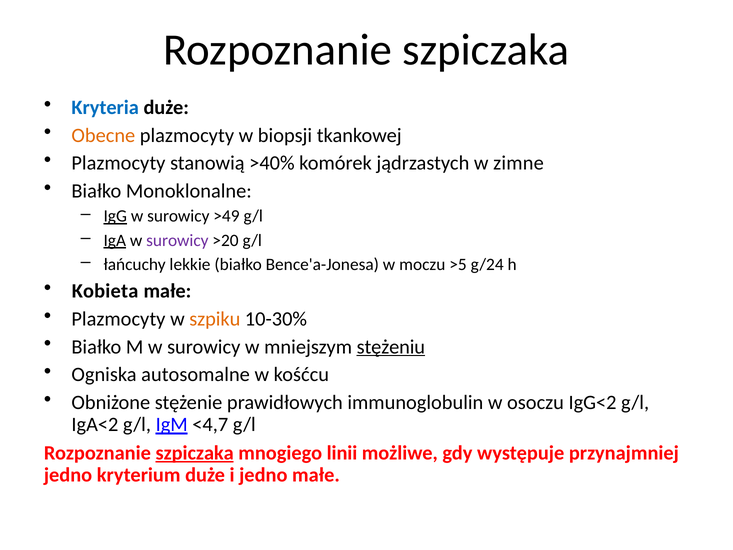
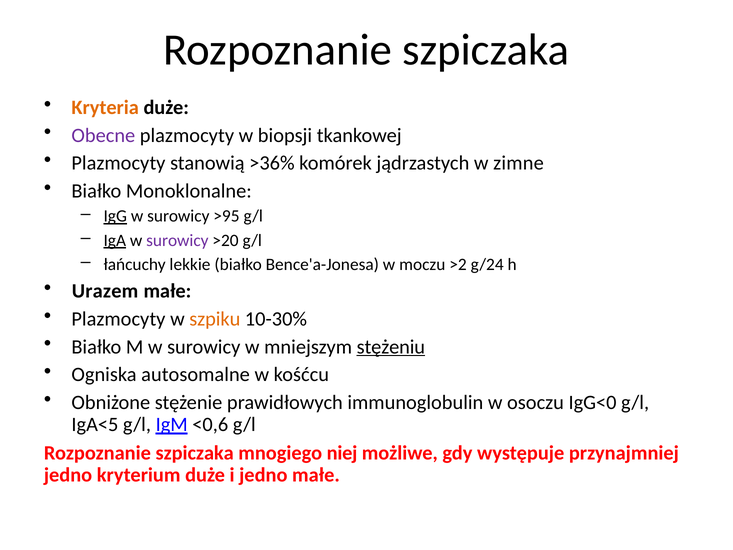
Kryteria colour: blue -> orange
Obecne colour: orange -> purple
>40%: >40% -> >36%
>49: >49 -> >95
>5: >5 -> >2
Kobieta: Kobieta -> Urazem
IgG<2: IgG<2 -> IgG<0
IgA<2: IgA<2 -> IgA<5
<4,7: <4,7 -> <0,6
szpiczaka at (195, 453) underline: present -> none
linii: linii -> niej
